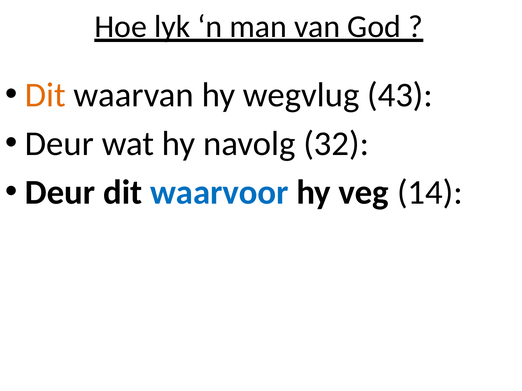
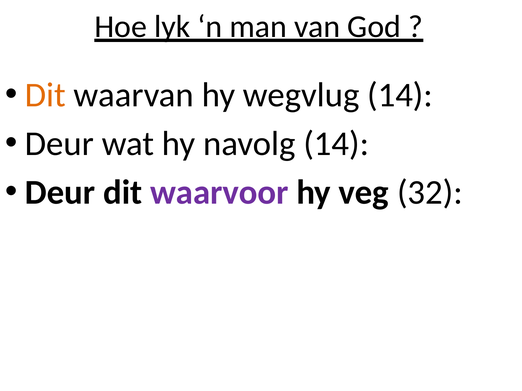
wegvlug 43: 43 -> 14
navolg 32: 32 -> 14
waarvoor colour: blue -> purple
14: 14 -> 32
